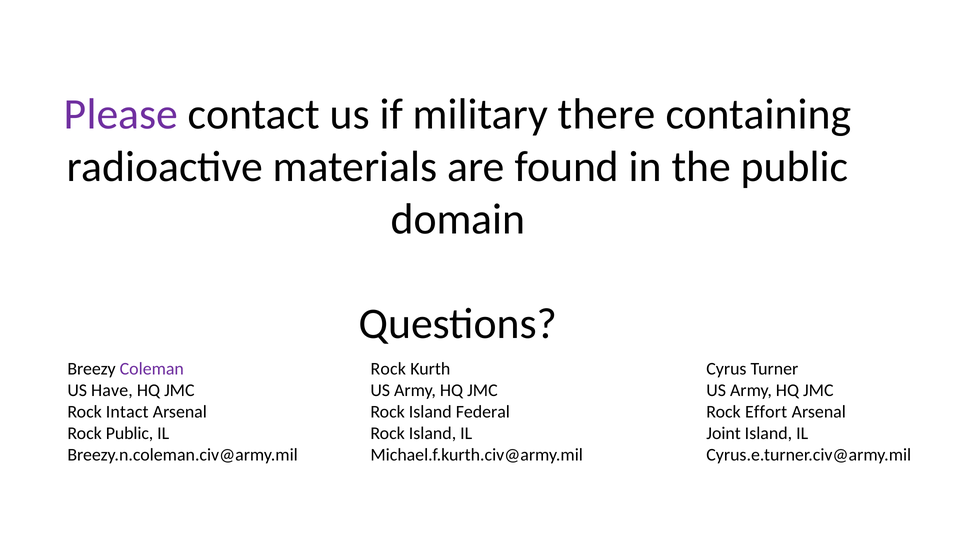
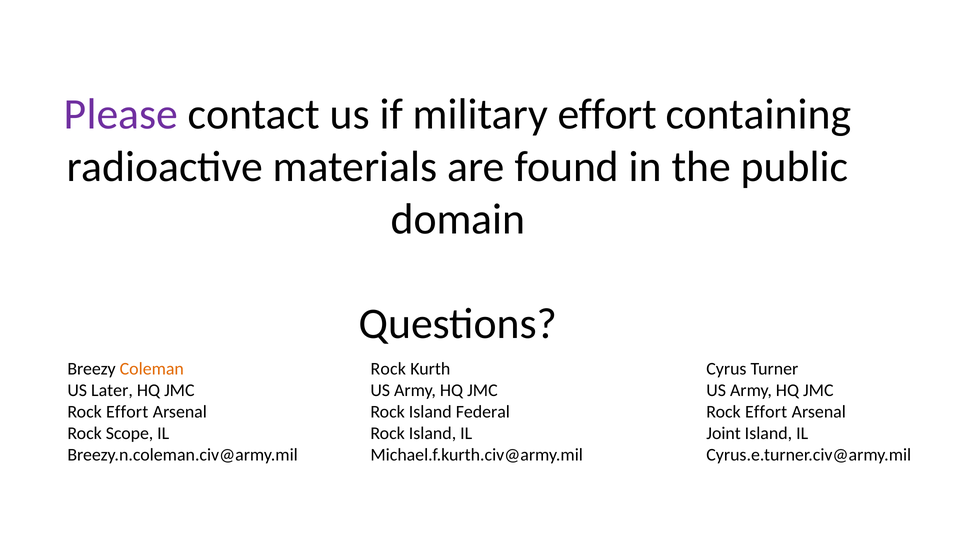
military there: there -> effort
Coleman colour: purple -> orange
Have: Have -> Later
Intact at (127, 412): Intact -> Effort
Rock Public: Public -> Scope
